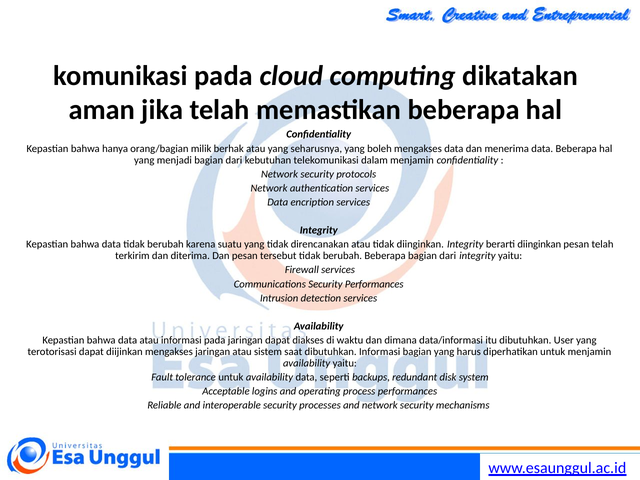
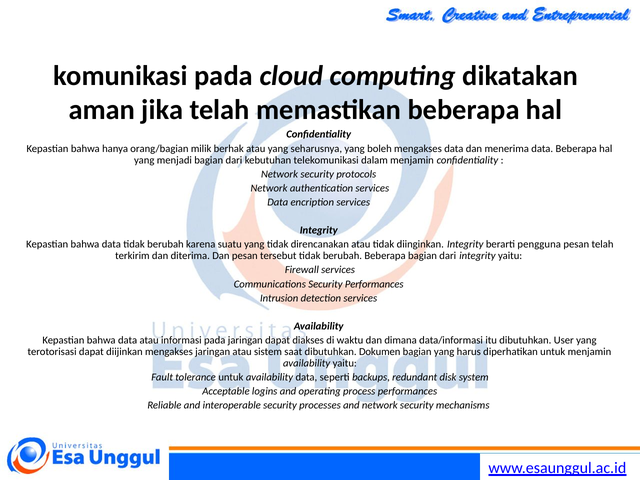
berarti diinginkan: diinginkan -> pengguna
dibutuhkan Informasi: Informasi -> Dokumen
